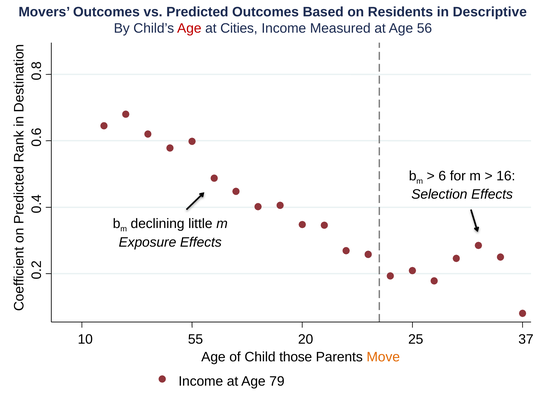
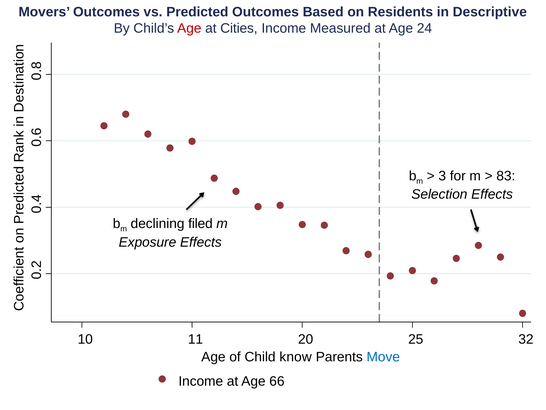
56: 56 -> 24
6 at (442, 176): 6 -> 3
16: 16 -> 83
little: little -> filed
55: 55 -> 11
37: 37 -> 32
those: those -> know
Move colour: orange -> blue
79: 79 -> 66
